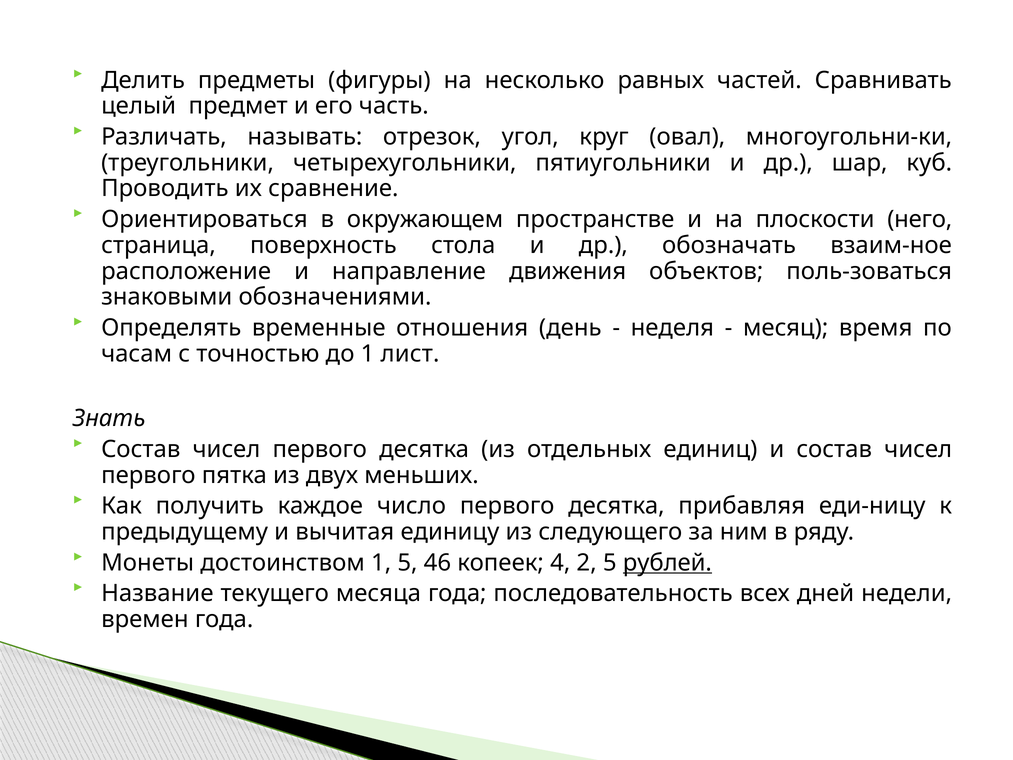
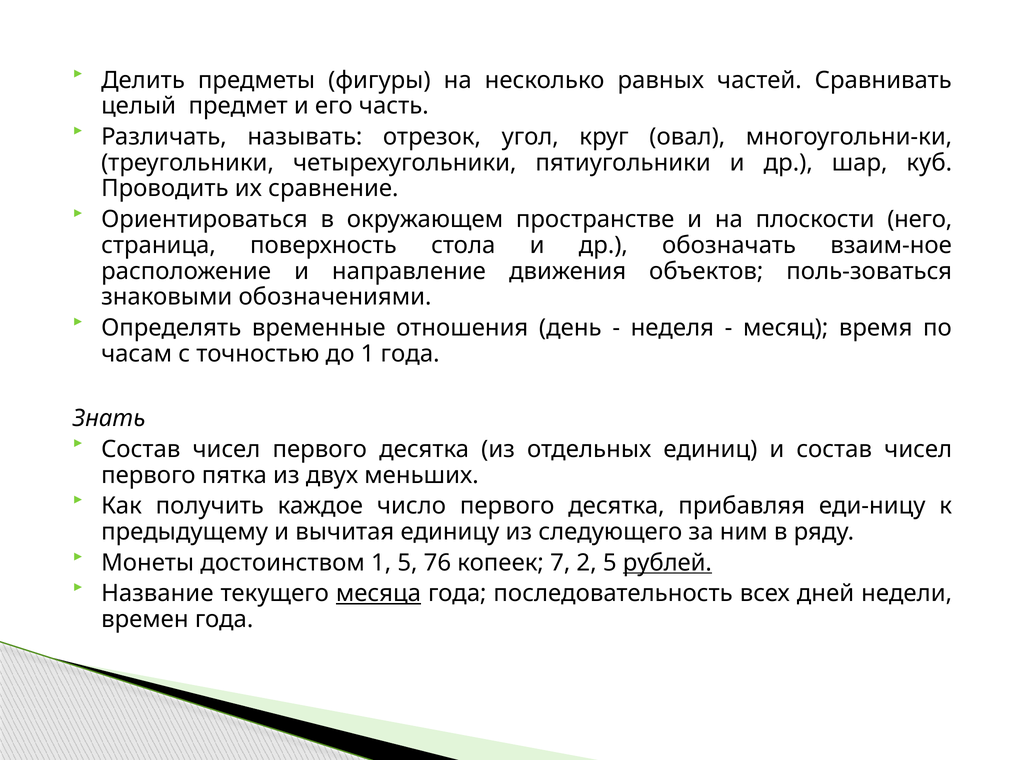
1 лист: лист -> года
46: 46 -> 76
4: 4 -> 7
месяца underline: none -> present
